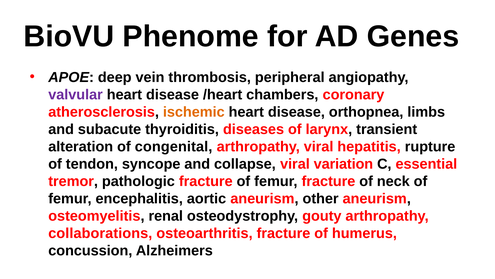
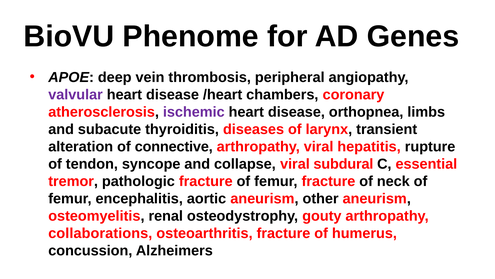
ischemic colour: orange -> purple
congenital: congenital -> connective
variation: variation -> subdural
